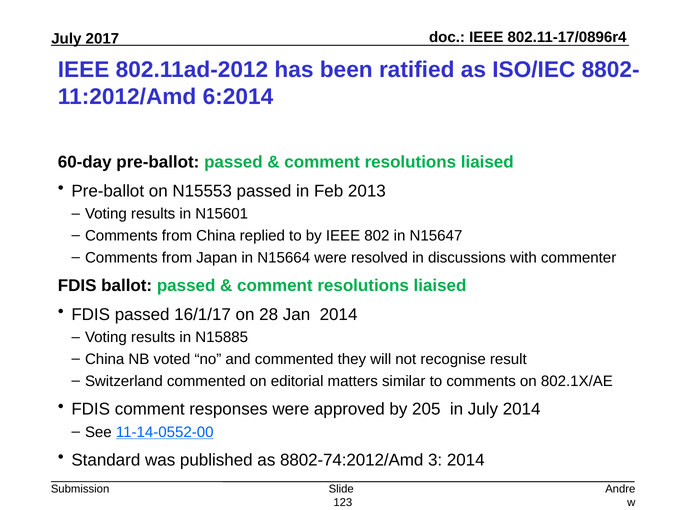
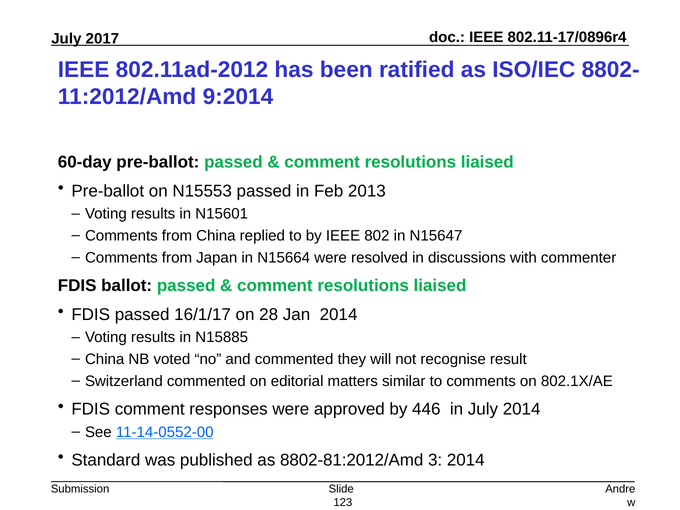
6:2014: 6:2014 -> 9:2014
205: 205 -> 446
8802-74:2012/Amd: 8802-74:2012/Amd -> 8802-81:2012/Amd
